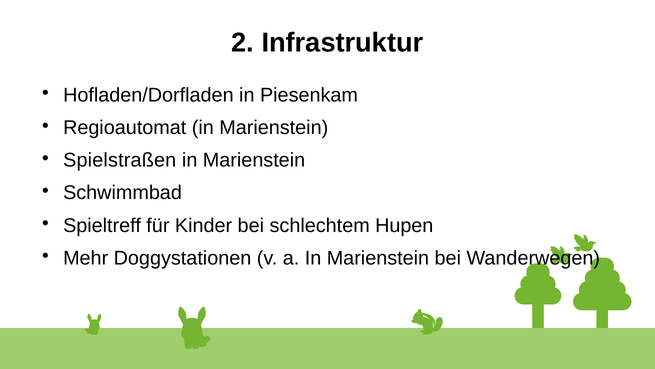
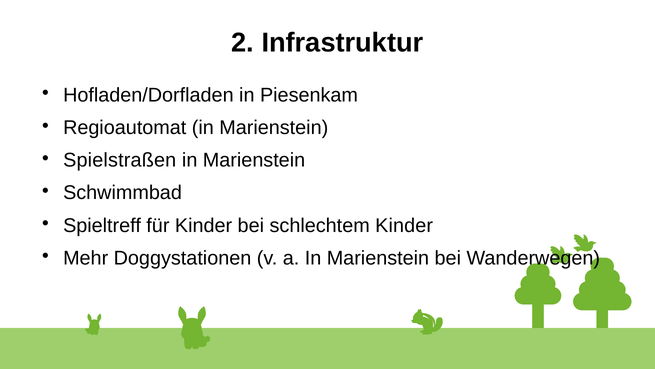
schlechtem Hupen: Hupen -> Kinder
